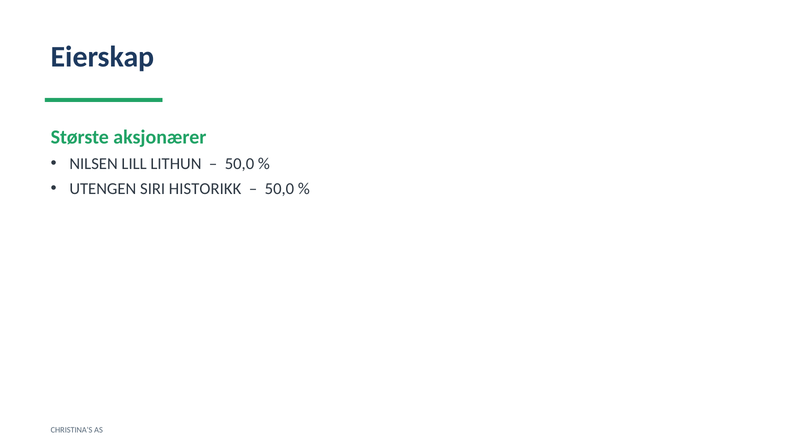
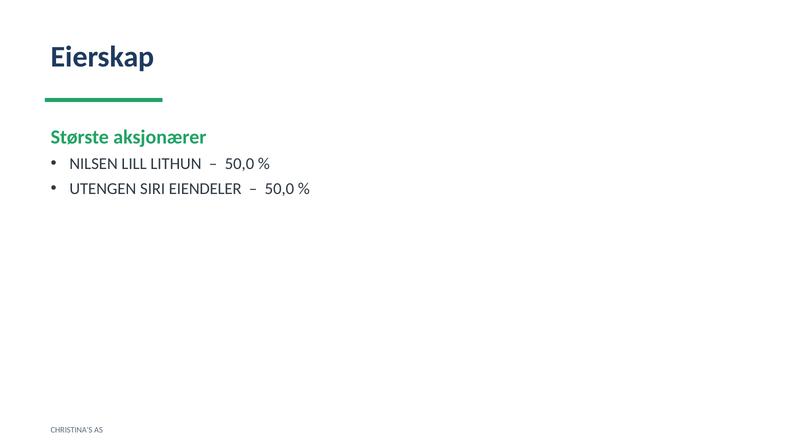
HISTORIKK: HISTORIKK -> EIENDELER
